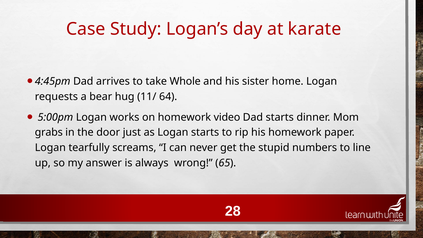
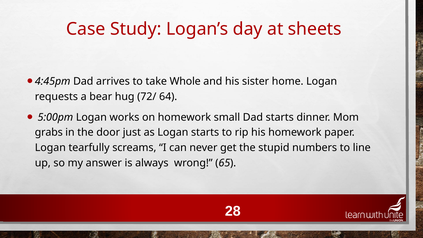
karate: karate -> sheets
11/: 11/ -> 72/
video: video -> small
